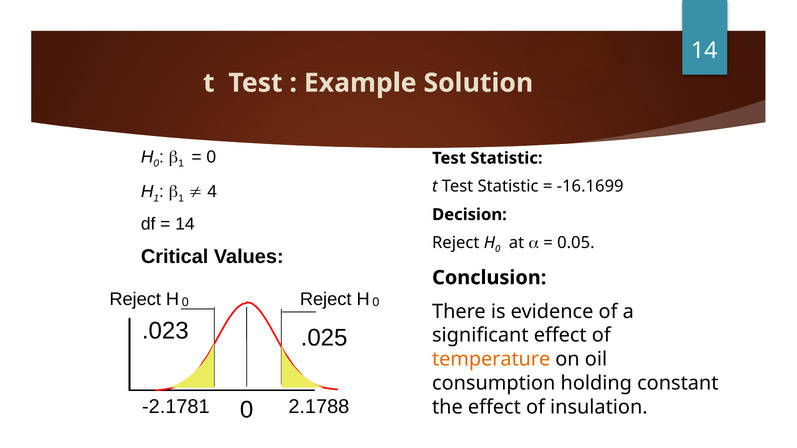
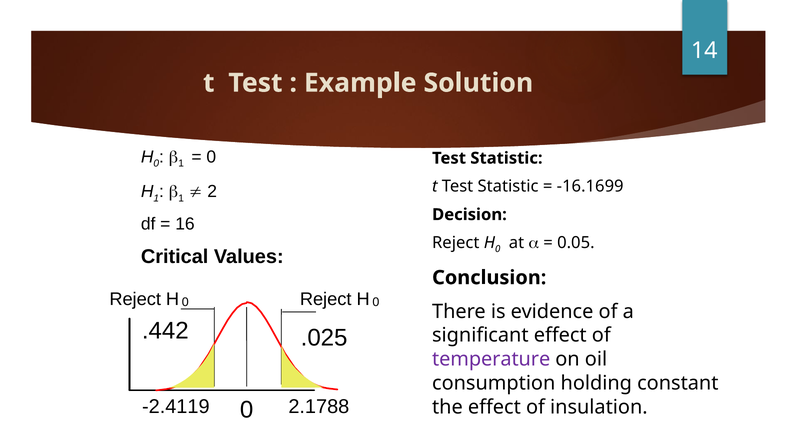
4: 4 -> 2
14 at (185, 224): 14 -> 16
.023: .023 -> .442
temperature colour: orange -> purple
-2.1781: -2.1781 -> -2.4119
